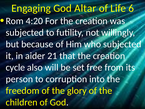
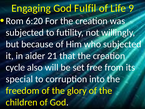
Altar: Altar -> Fulfil
6: 6 -> 9
4:20: 4:20 -> 6:20
person: person -> special
